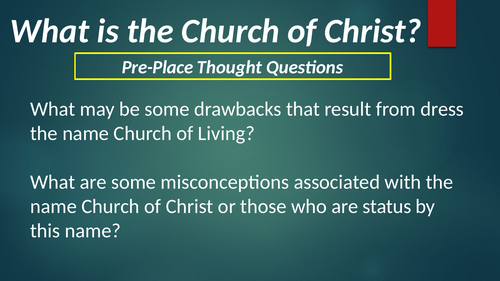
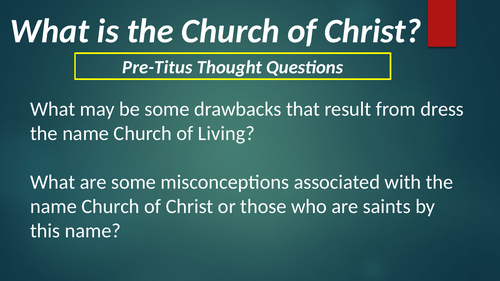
Pre-Place: Pre-Place -> Pre-Titus
status: status -> saints
